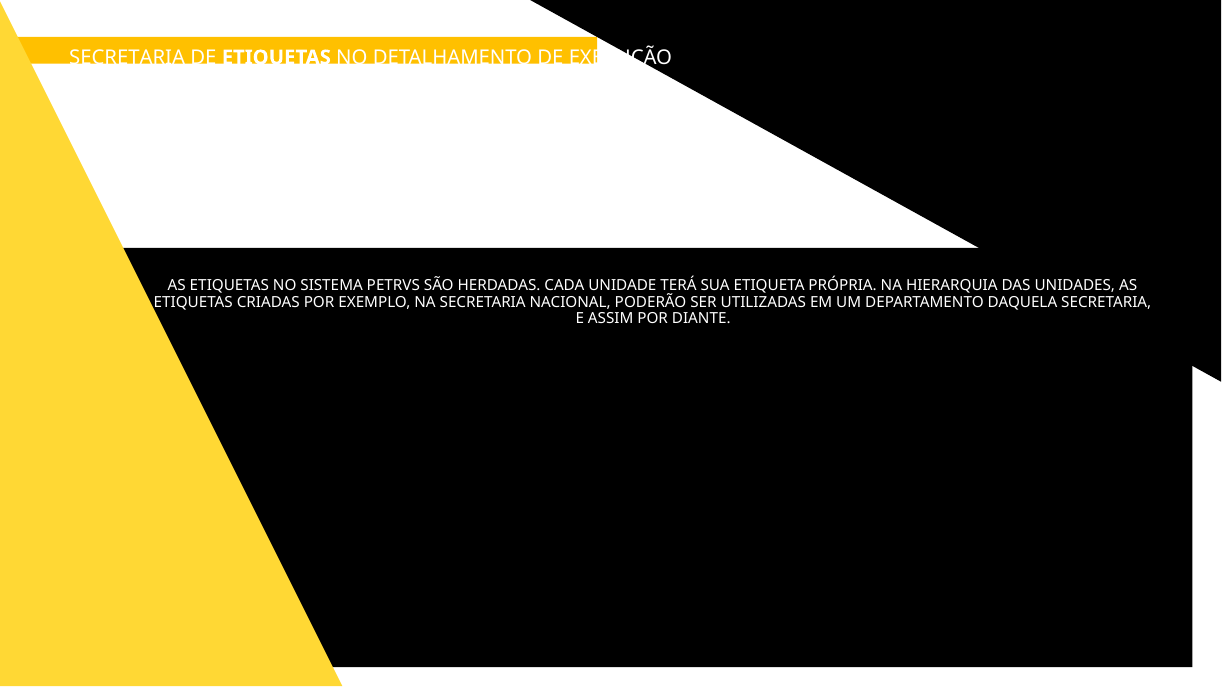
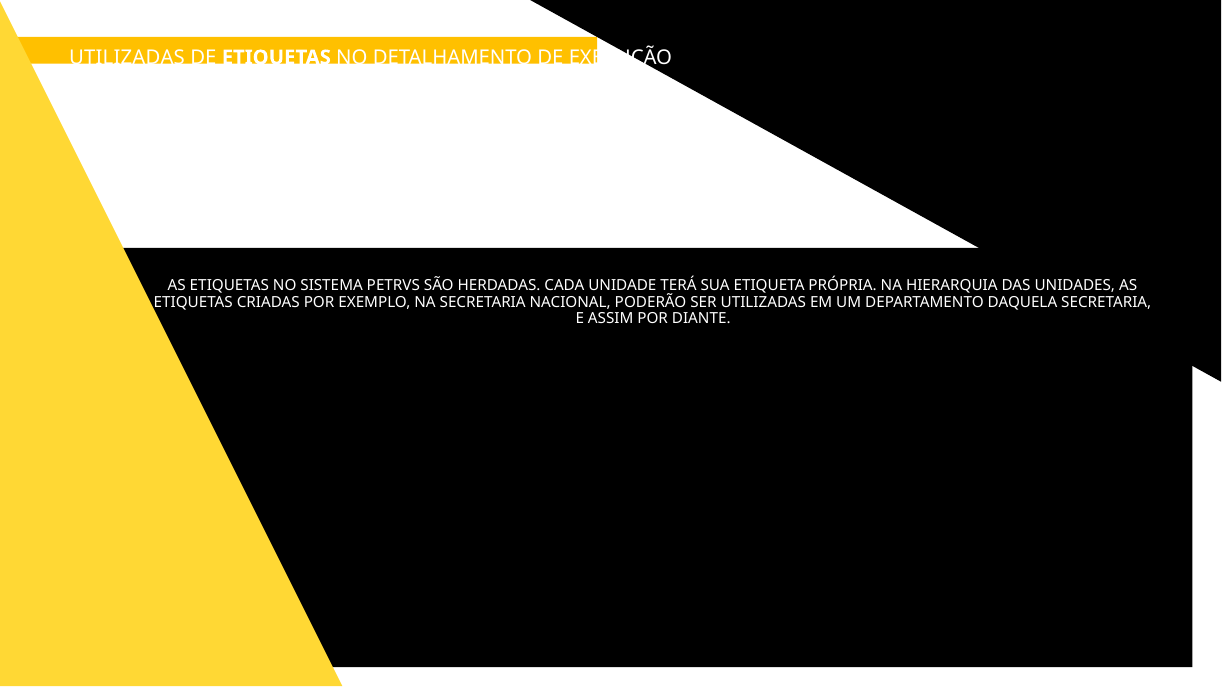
SECRETARIA at (127, 58): SECRETARIA -> UTILIZADAS
